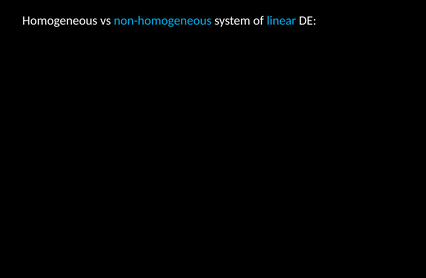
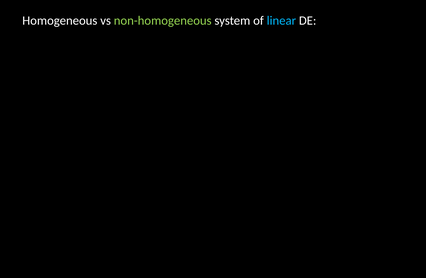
non-homogeneous colour: light blue -> light green
